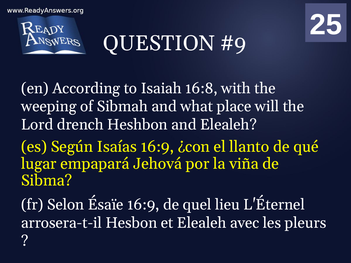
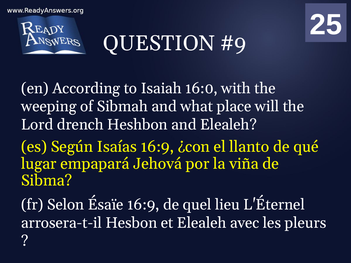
16:8: 16:8 -> 16:0
